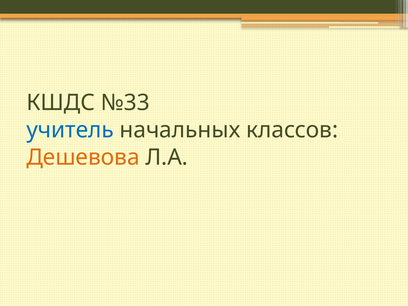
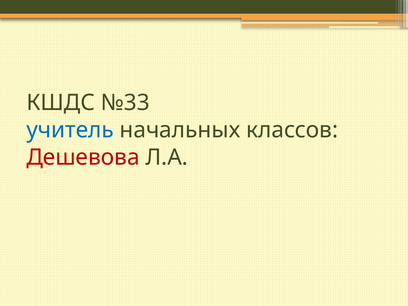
Дешевова colour: orange -> red
